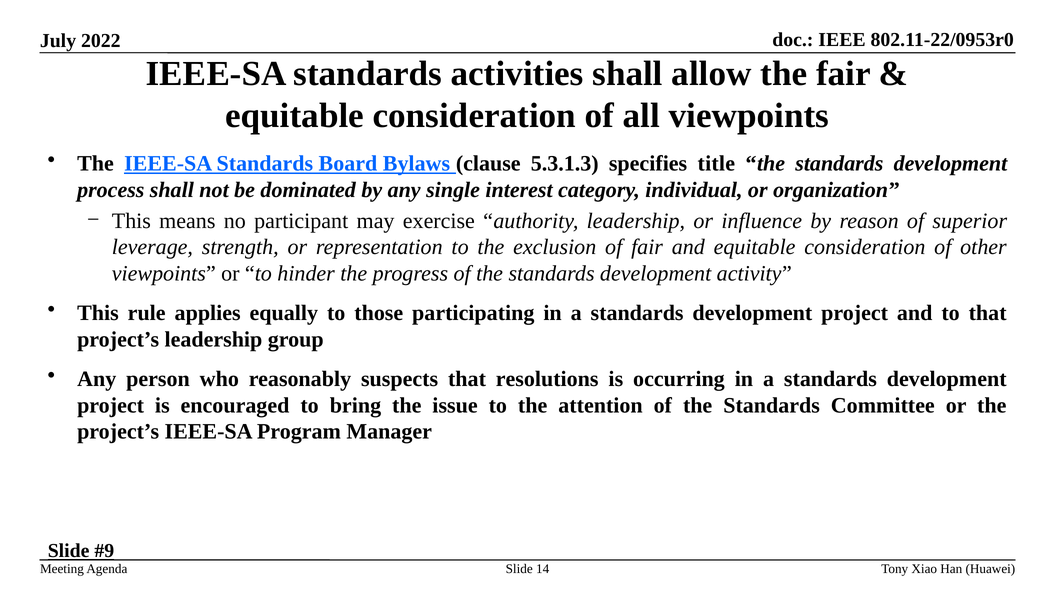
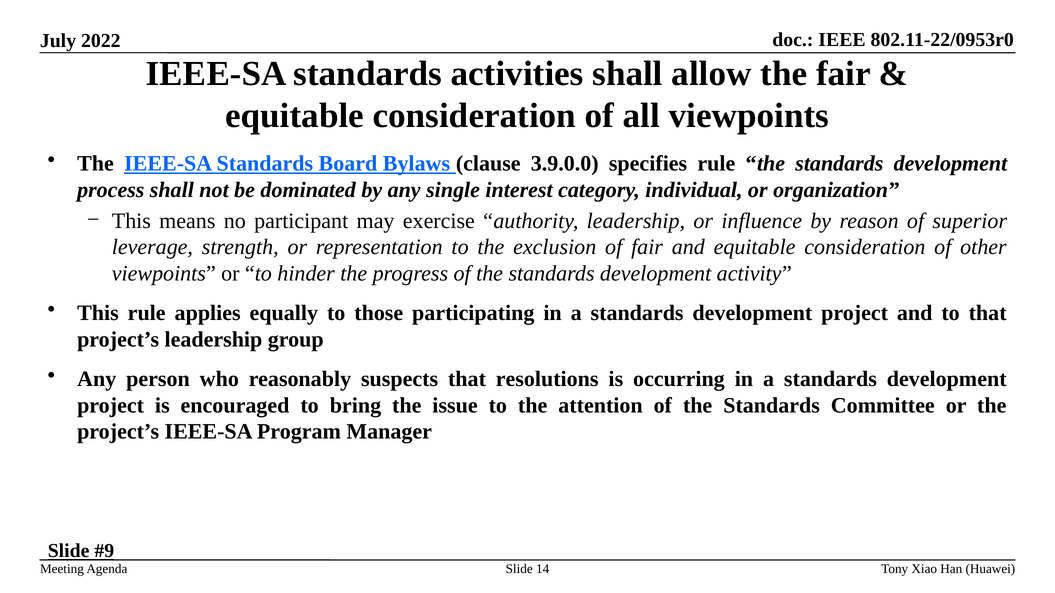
5.3.1.3: 5.3.1.3 -> 3.9.0.0
specifies title: title -> rule
